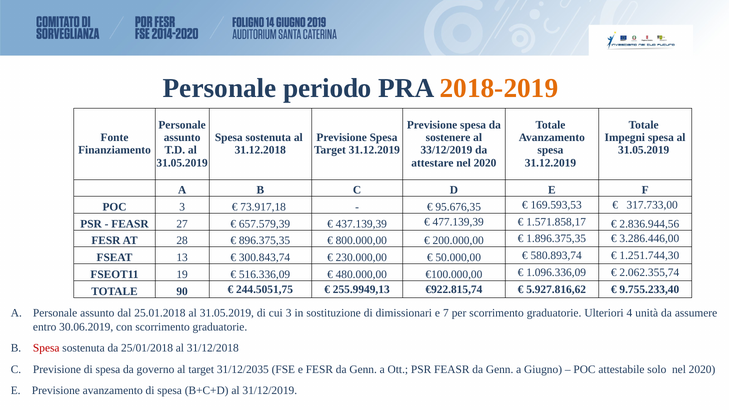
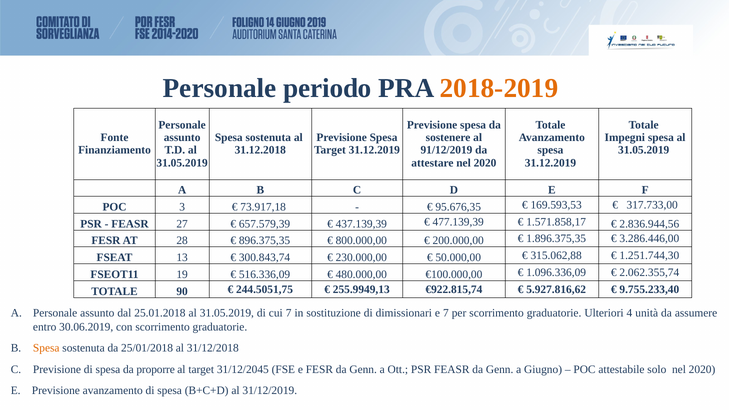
33/12/2019: 33/12/2019 -> 91/12/2019
580.893,74: 580.893,74 -> 315.062,88
cui 3: 3 -> 7
Spesa at (46, 348) colour: red -> orange
governo: governo -> proporre
31/12/2035: 31/12/2035 -> 31/12/2045
